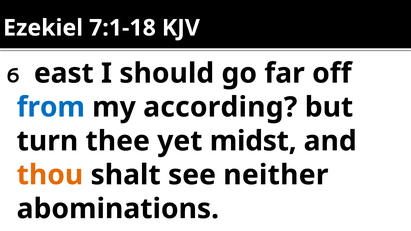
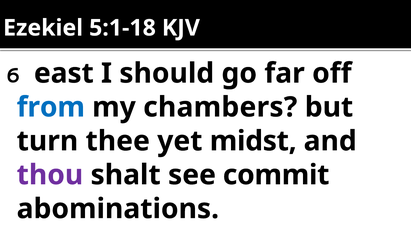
7:1-18: 7:1-18 -> 5:1-18
according: according -> chambers
thou colour: orange -> purple
neither: neither -> commit
